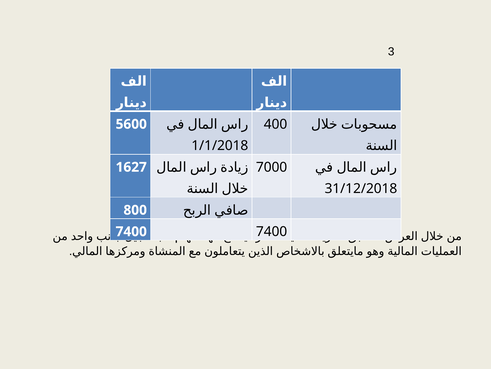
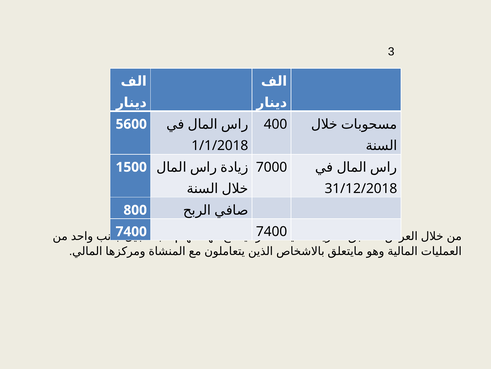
1627: 1627 -> 1500
